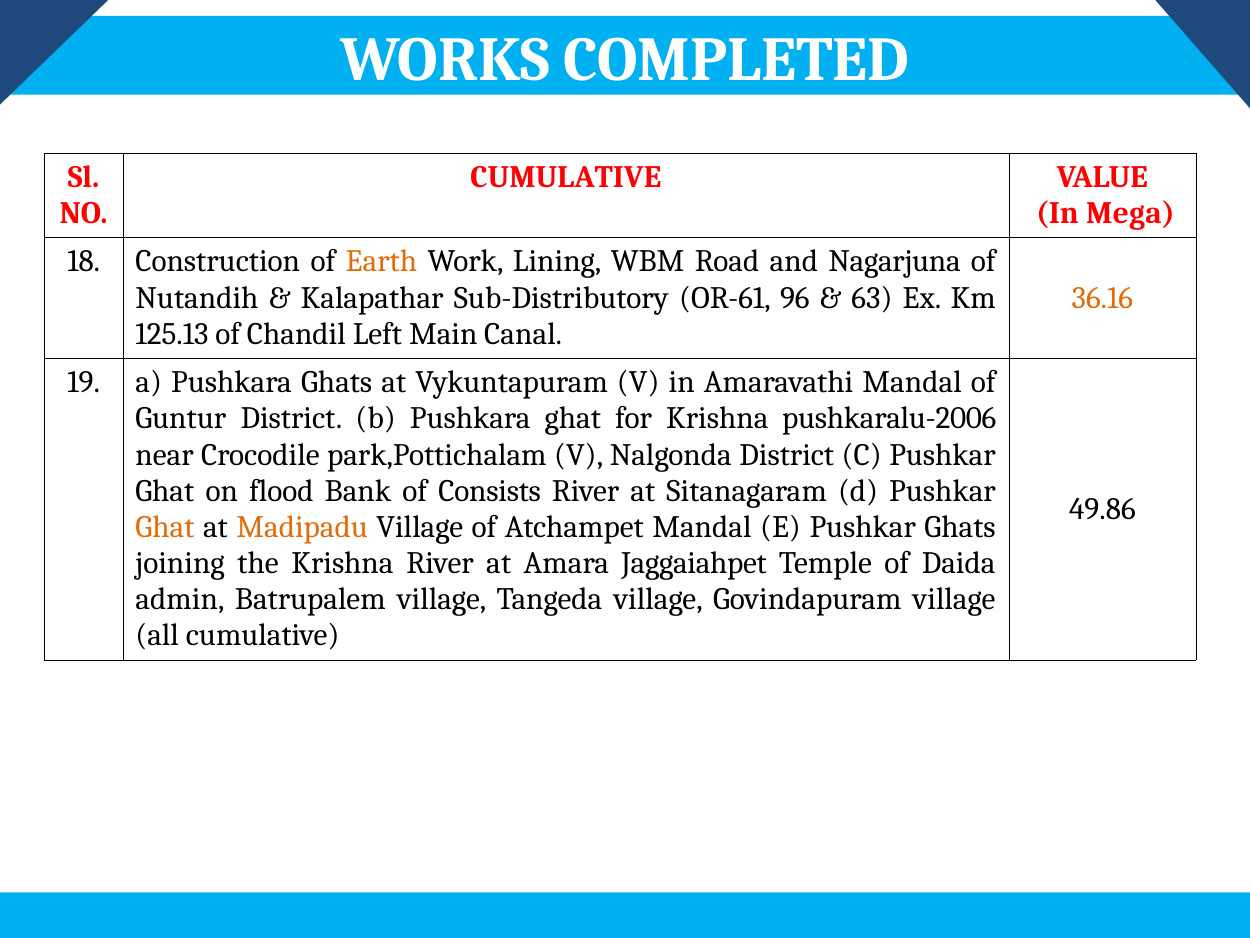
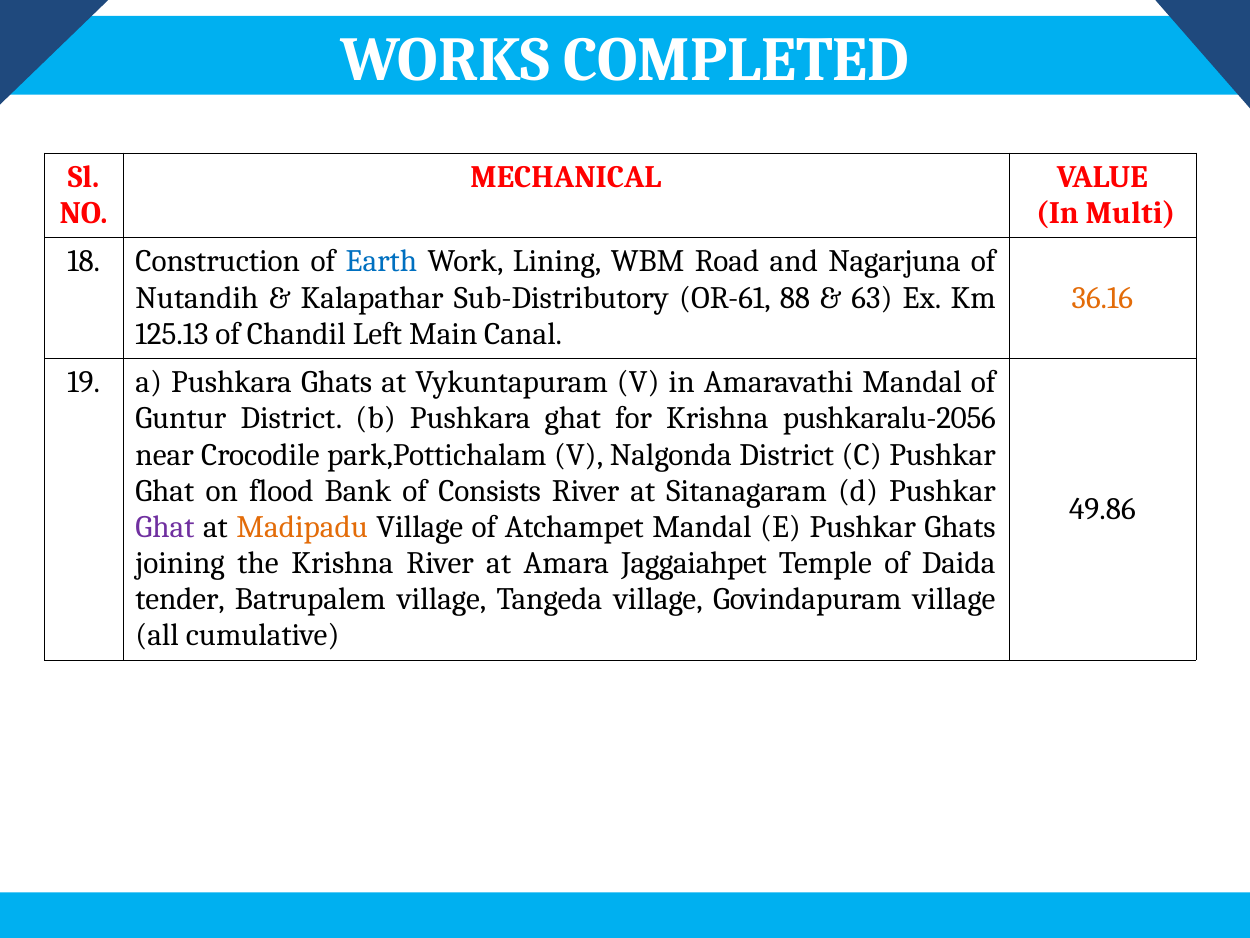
CUMULATIVE at (566, 177): CUMULATIVE -> MECHANICAL
Mega: Mega -> Multi
Earth colour: orange -> blue
96: 96 -> 88
pushkaralu-2006: pushkaralu-2006 -> pushkaralu-2056
Ghat at (165, 527) colour: orange -> purple
admin: admin -> tender
